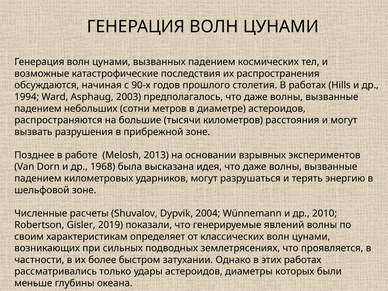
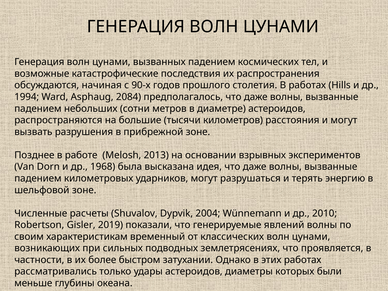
2003: 2003 -> 2084
определяет: определяет -> временный
